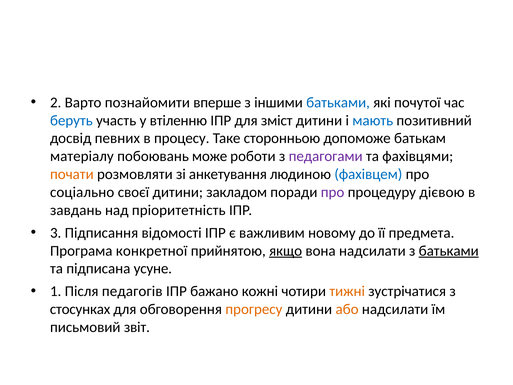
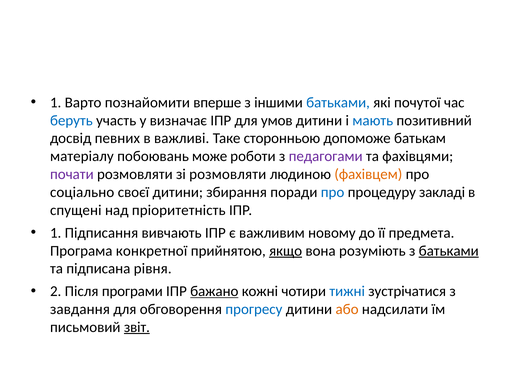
2 at (56, 102): 2 -> 1
втіленню: втіленню -> визначає
зміст: зміст -> умов
процесу: процесу -> важливі
почати colour: orange -> purple
зі анкетування: анкетування -> розмовляти
фахівцем colour: blue -> orange
закладом: закладом -> збирання
про at (333, 192) colour: purple -> blue
дієвою: дієвою -> закладі
завдань: завдань -> спущені
3 at (56, 233): 3 -> 1
відомості: відомості -> вивчають
вона надсилати: надсилати -> розуміють
усуне: усуне -> рівня
1: 1 -> 2
педагогів: педагогів -> програми
бажано underline: none -> present
тижні colour: orange -> blue
стосунках: стосунках -> завдання
прогресу colour: orange -> blue
звіт underline: none -> present
